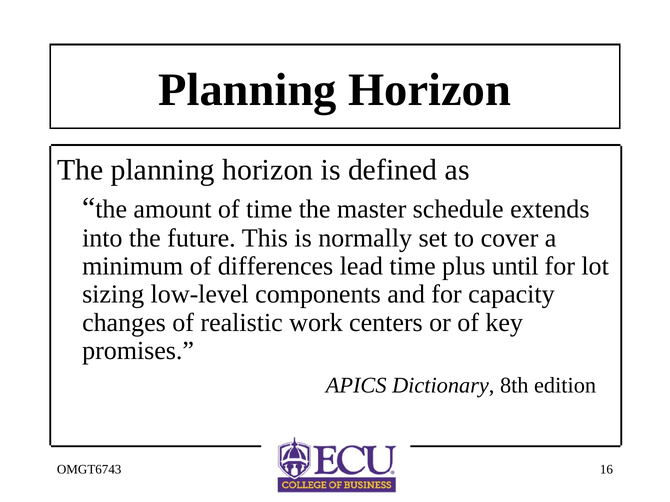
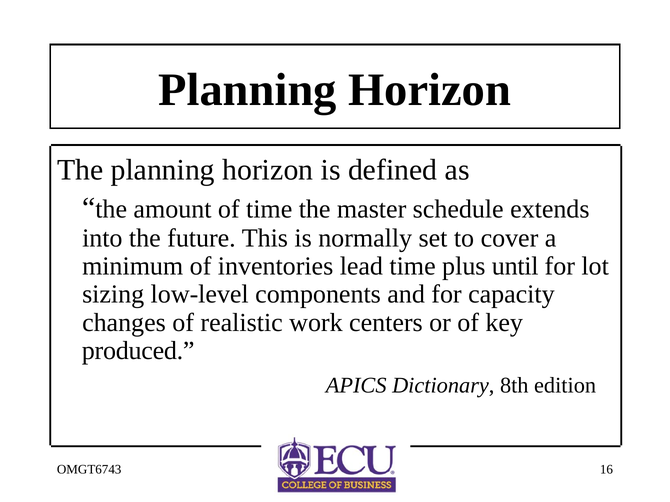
differences: differences -> inventories
promises: promises -> produced
